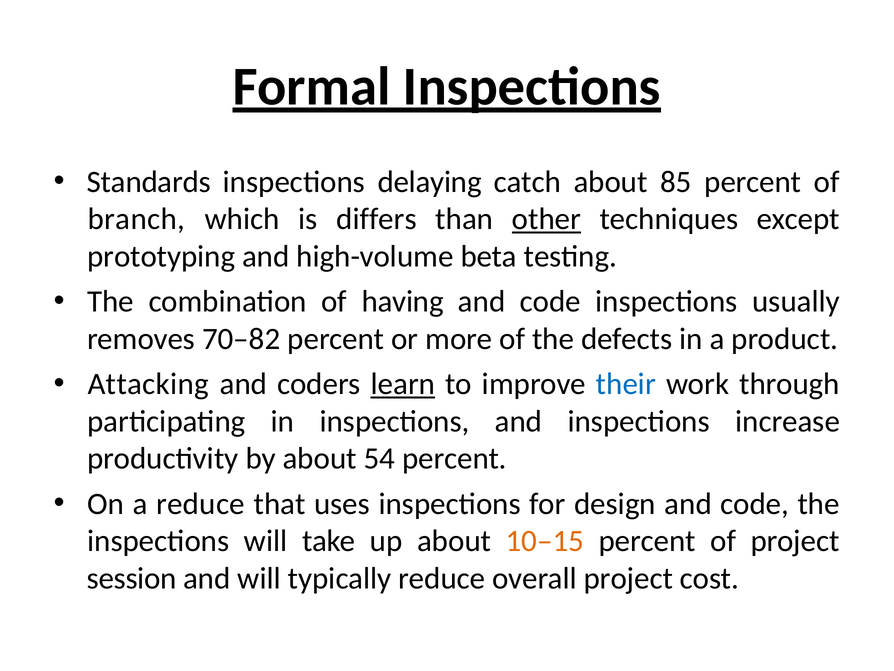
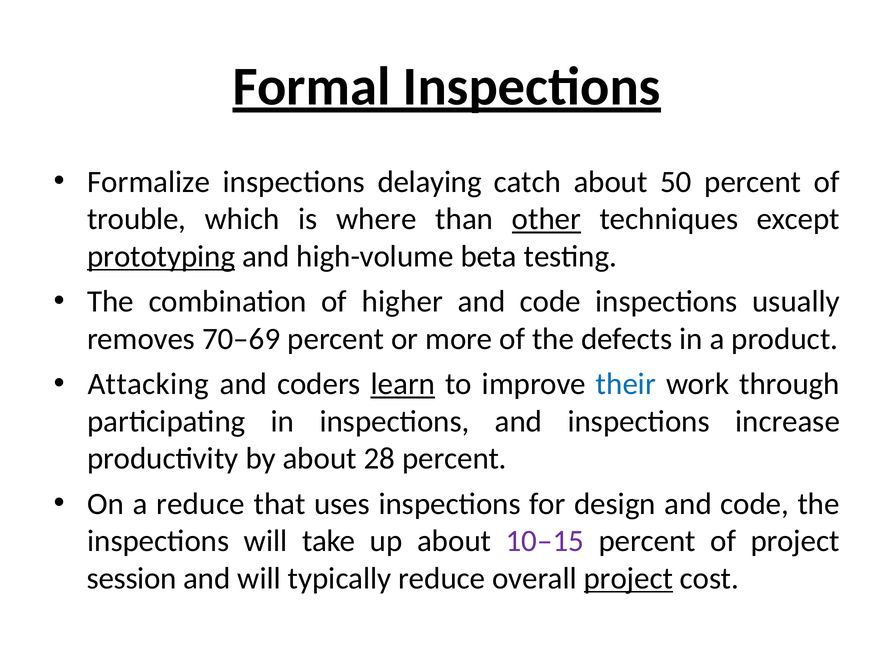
Standards: Standards -> Formalize
85: 85 -> 50
branch: branch -> trouble
differs: differs -> where
prototyping underline: none -> present
having: having -> higher
70–82: 70–82 -> 70–69
54: 54 -> 28
10–15 colour: orange -> purple
project at (628, 578) underline: none -> present
